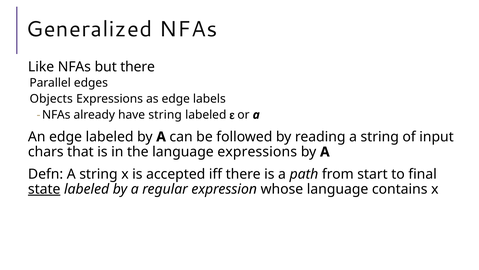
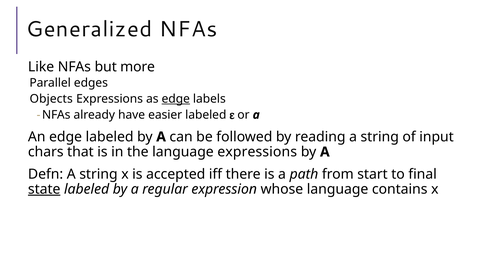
but there: there -> more
edge at (176, 99) underline: none -> present
have string: string -> easier
